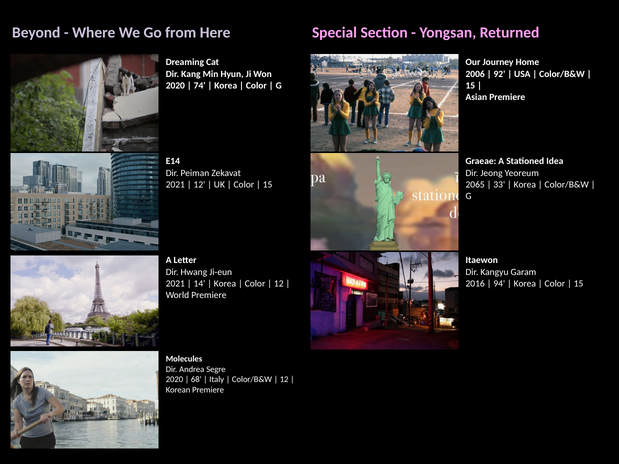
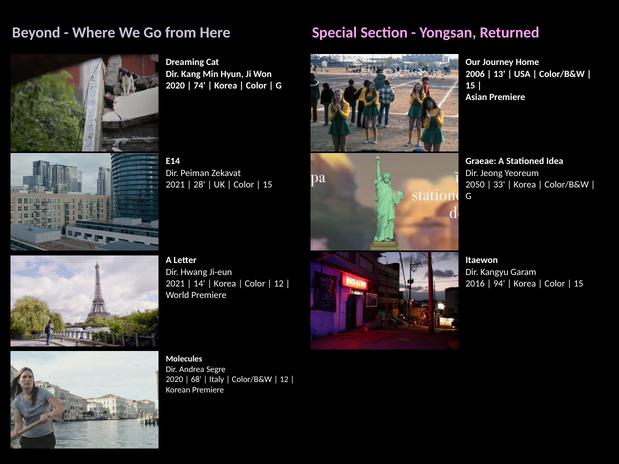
92: 92 -> 13
12 at (199, 185): 12 -> 28
2065: 2065 -> 2050
